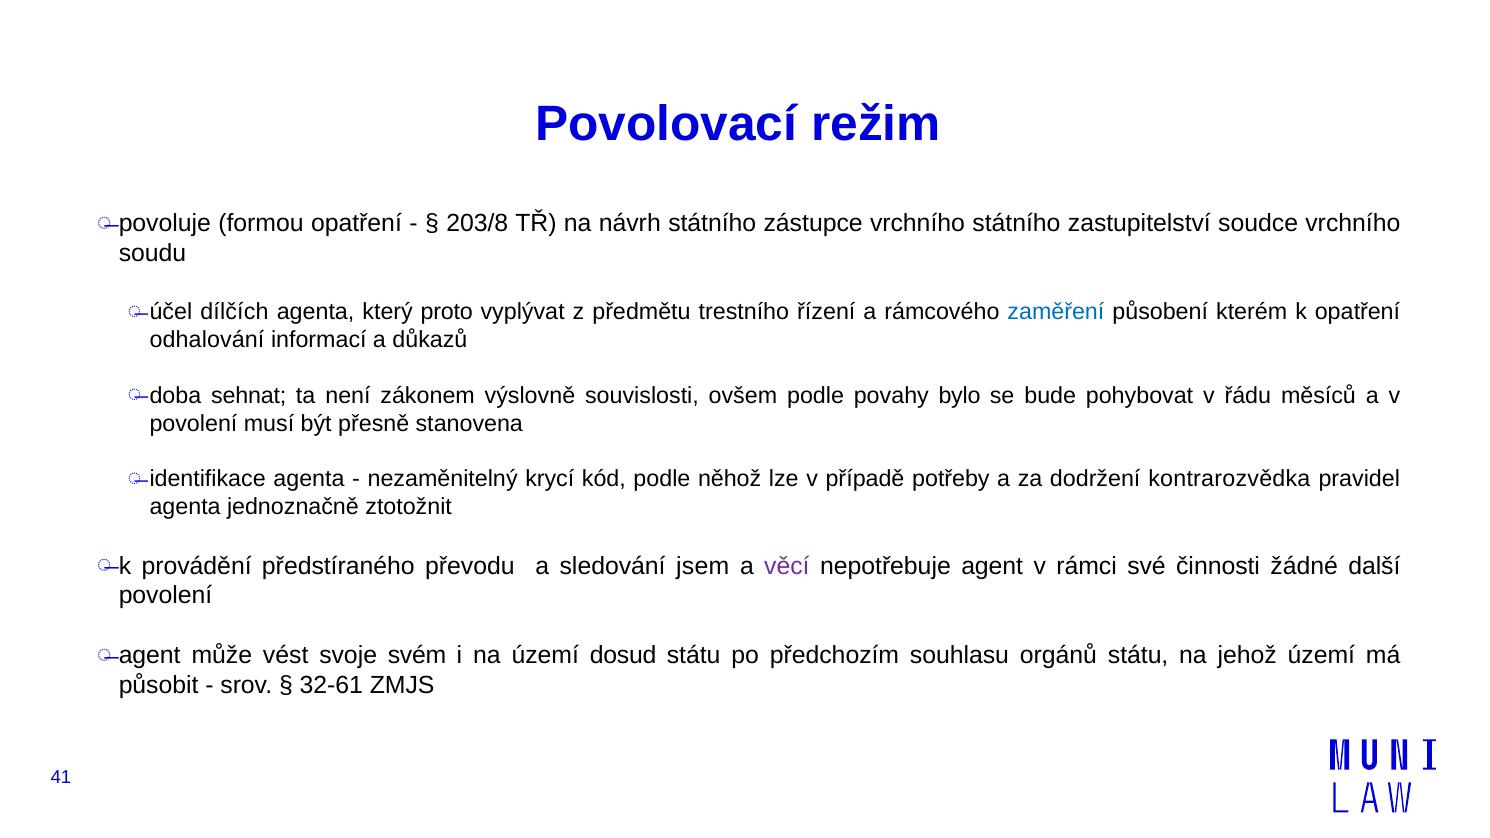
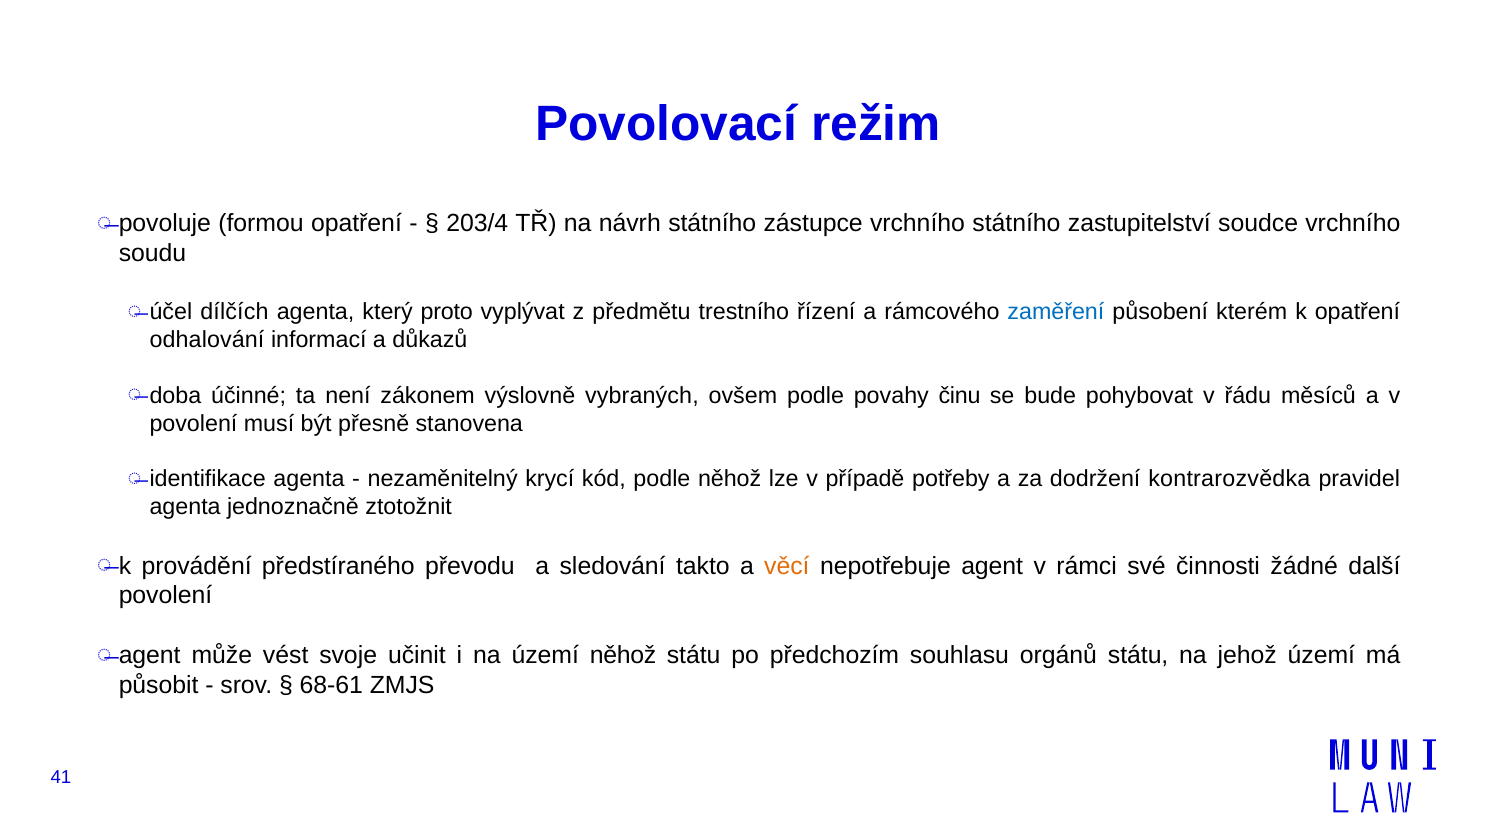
203/8: 203/8 -> 203/4
sehnat: sehnat -> účinné
souvislosti: souvislosti -> vybraných
bylo: bylo -> činu
jsem: jsem -> takto
věcí colour: purple -> orange
svém: svém -> učinit
území dosud: dosud -> něhož
32-61: 32-61 -> 68-61
